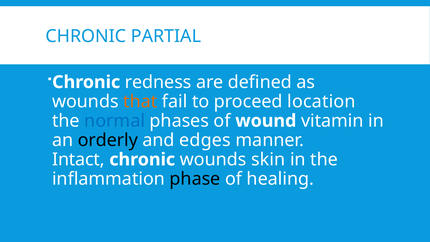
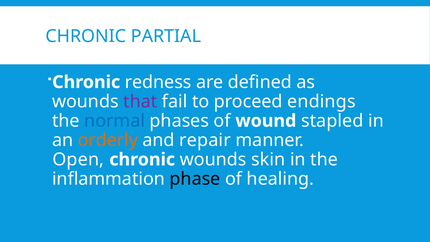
that colour: orange -> purple
location: location -> endings
vitamin: vitamin -> stapled
orderly colour: black -> orange
edges: edges -> repair
Intact: Intact -> Open
